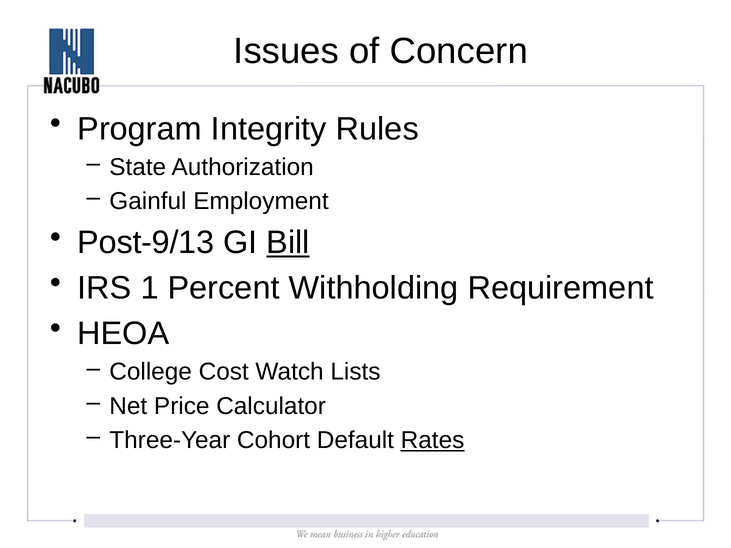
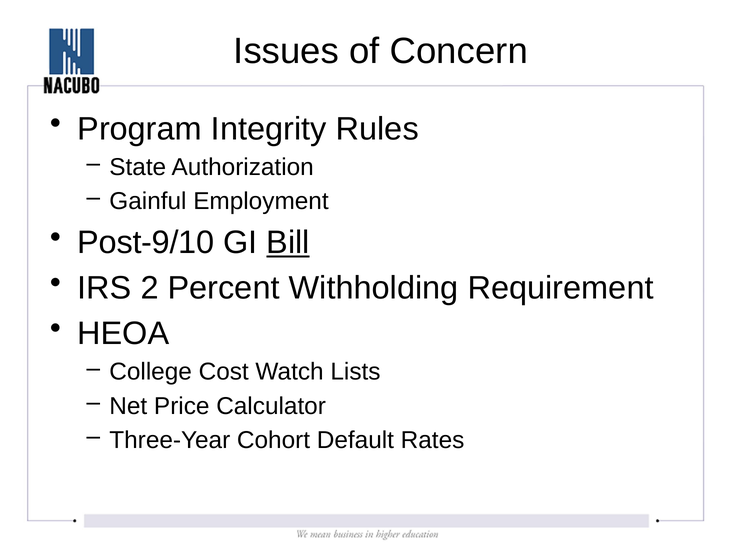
Post-9/13: Post-9/13 -> Post-9/10
1: 1 -> 2
Rates underline: present -> none
